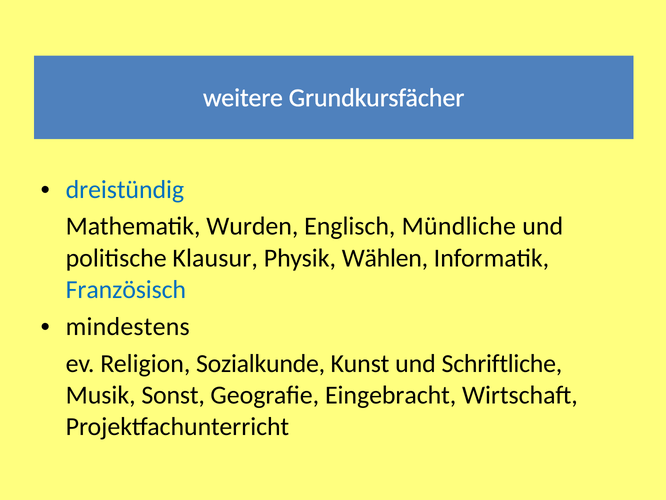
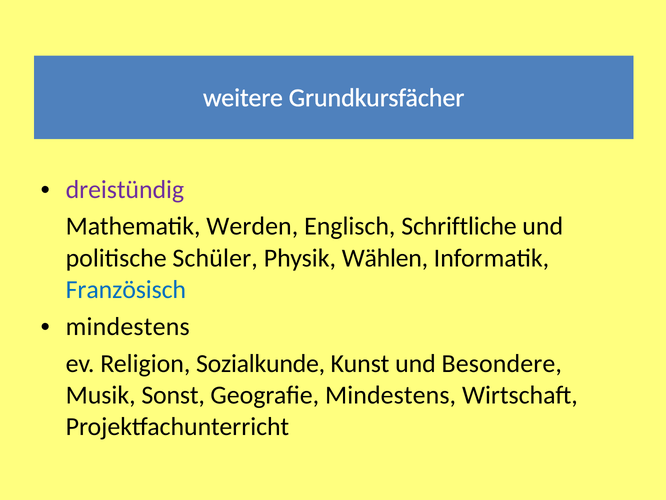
dreistündig colour: blue -> purple
Wurden: Wurden -> Werden
Mündliche: Mündliche -> Schriftliche
Klausur: Klausur -> Schüler
Schriftliche: Schriftliche -> Besondere
Geografie Eingebracht: Eingebracht -> Mindestens
